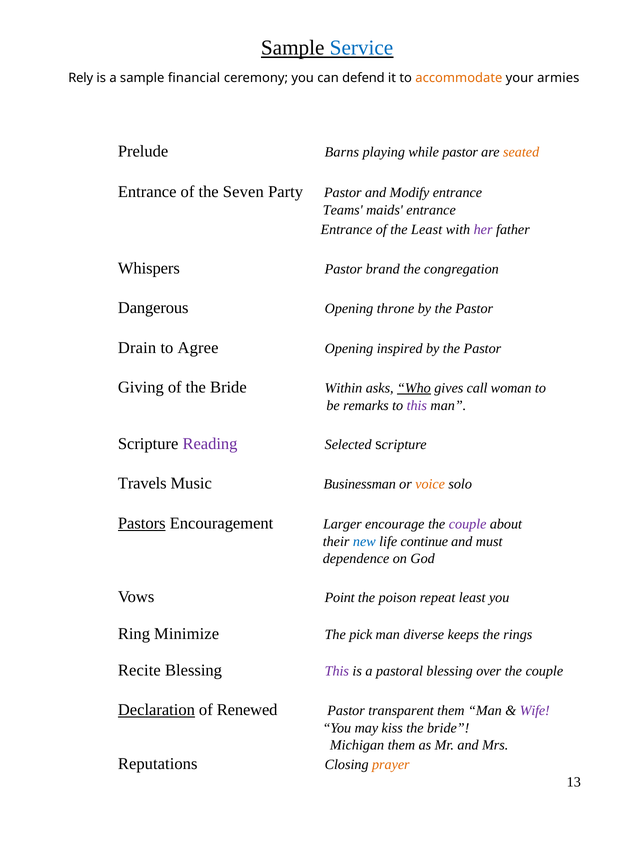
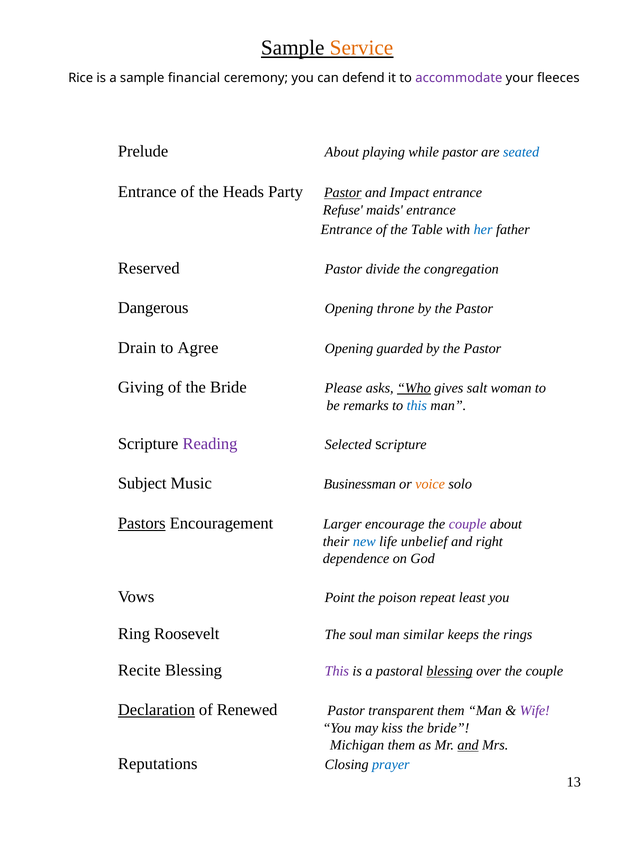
Service colour: blue -> orange
Rely: Rely -> Rice
accommodate colour: orange -> purple
armies: armies -> fleeces
Prelude Barns: Barns -> About
seated colour: orange -> blue
Seven: Seven -> Heads
Pastor at (343, 192) underline: none -> present
Modify: Modify -> Impact
Teams: Teams -> Refuse
the Least: Least -> Table
her colour: purple -> blue
Whispers: Whispers -> Reserved
brand: brand -> divide
inspired: inspired -> guarded
Within: Within -> Please
call: call -> salt
this at (417, 405) colour: purple -> blue
Travels: Travels -> Subject
continue: continue -> unbelief
must: must -> right
Minimize: Minimize -> Roosevelt
pick: pick -> soul
diverse: diverse -> similar
blessing at (450, 670) underline: none -> present
and at (468, 744) underline: none -> present
prayer colour: orange -> blue
